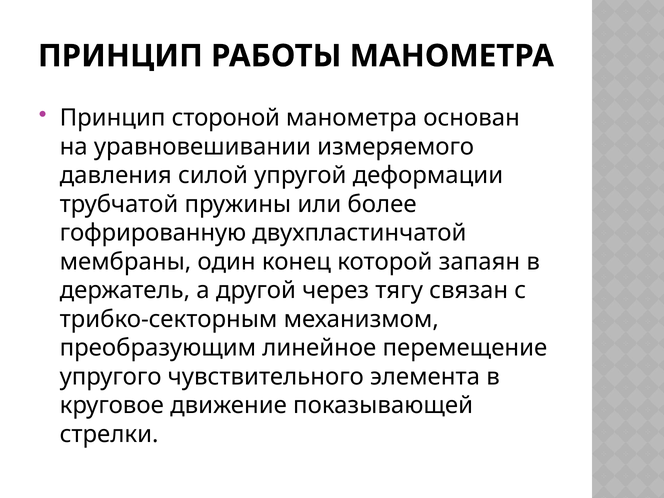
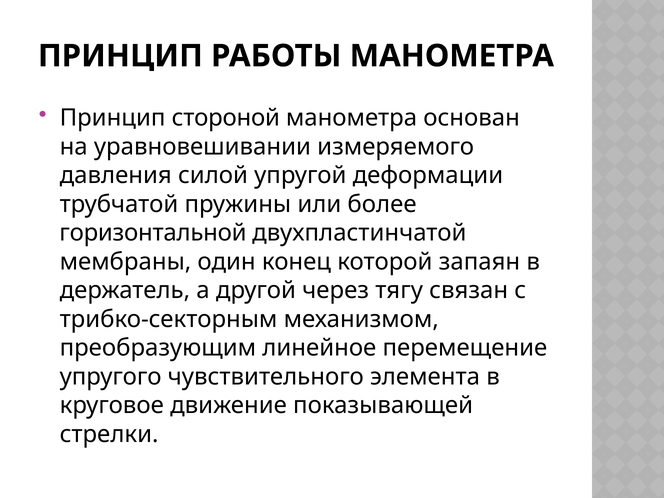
гофрированную: гофрированную -> горизонтальной
